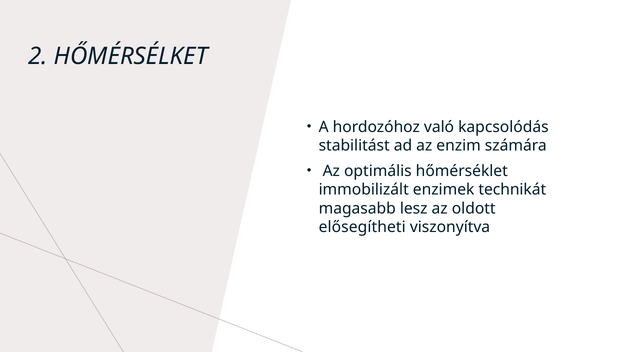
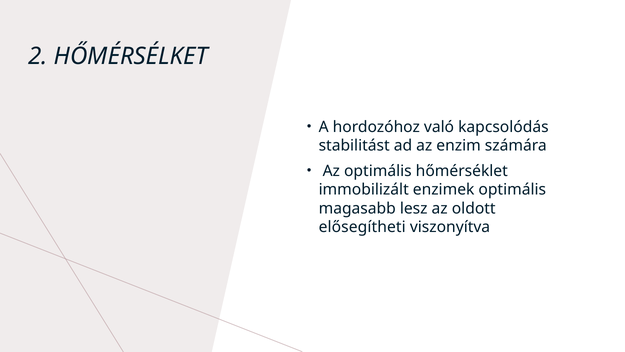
enzimek technikát: technikát -> optimális
